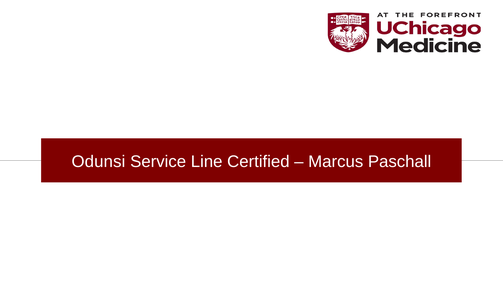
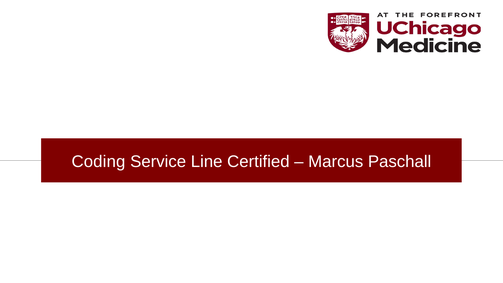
Odunsi: Odunsi -> Coding
